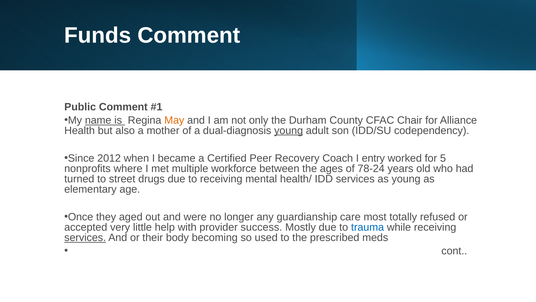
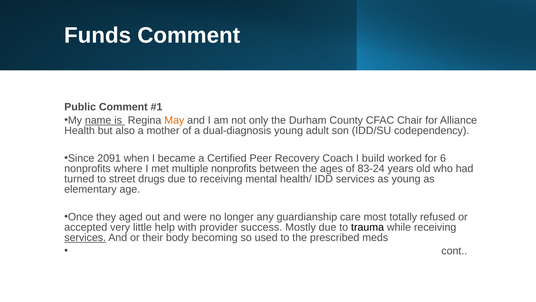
young at (289, 130) underline: present -> none
2012: 2012 -> 2091
entry: entry -> build
5: 5 -> 6
multiple workforce: workforce -> nonprofits
78-24: 78-24 -> 83-24
trauma colour: blue -> black
